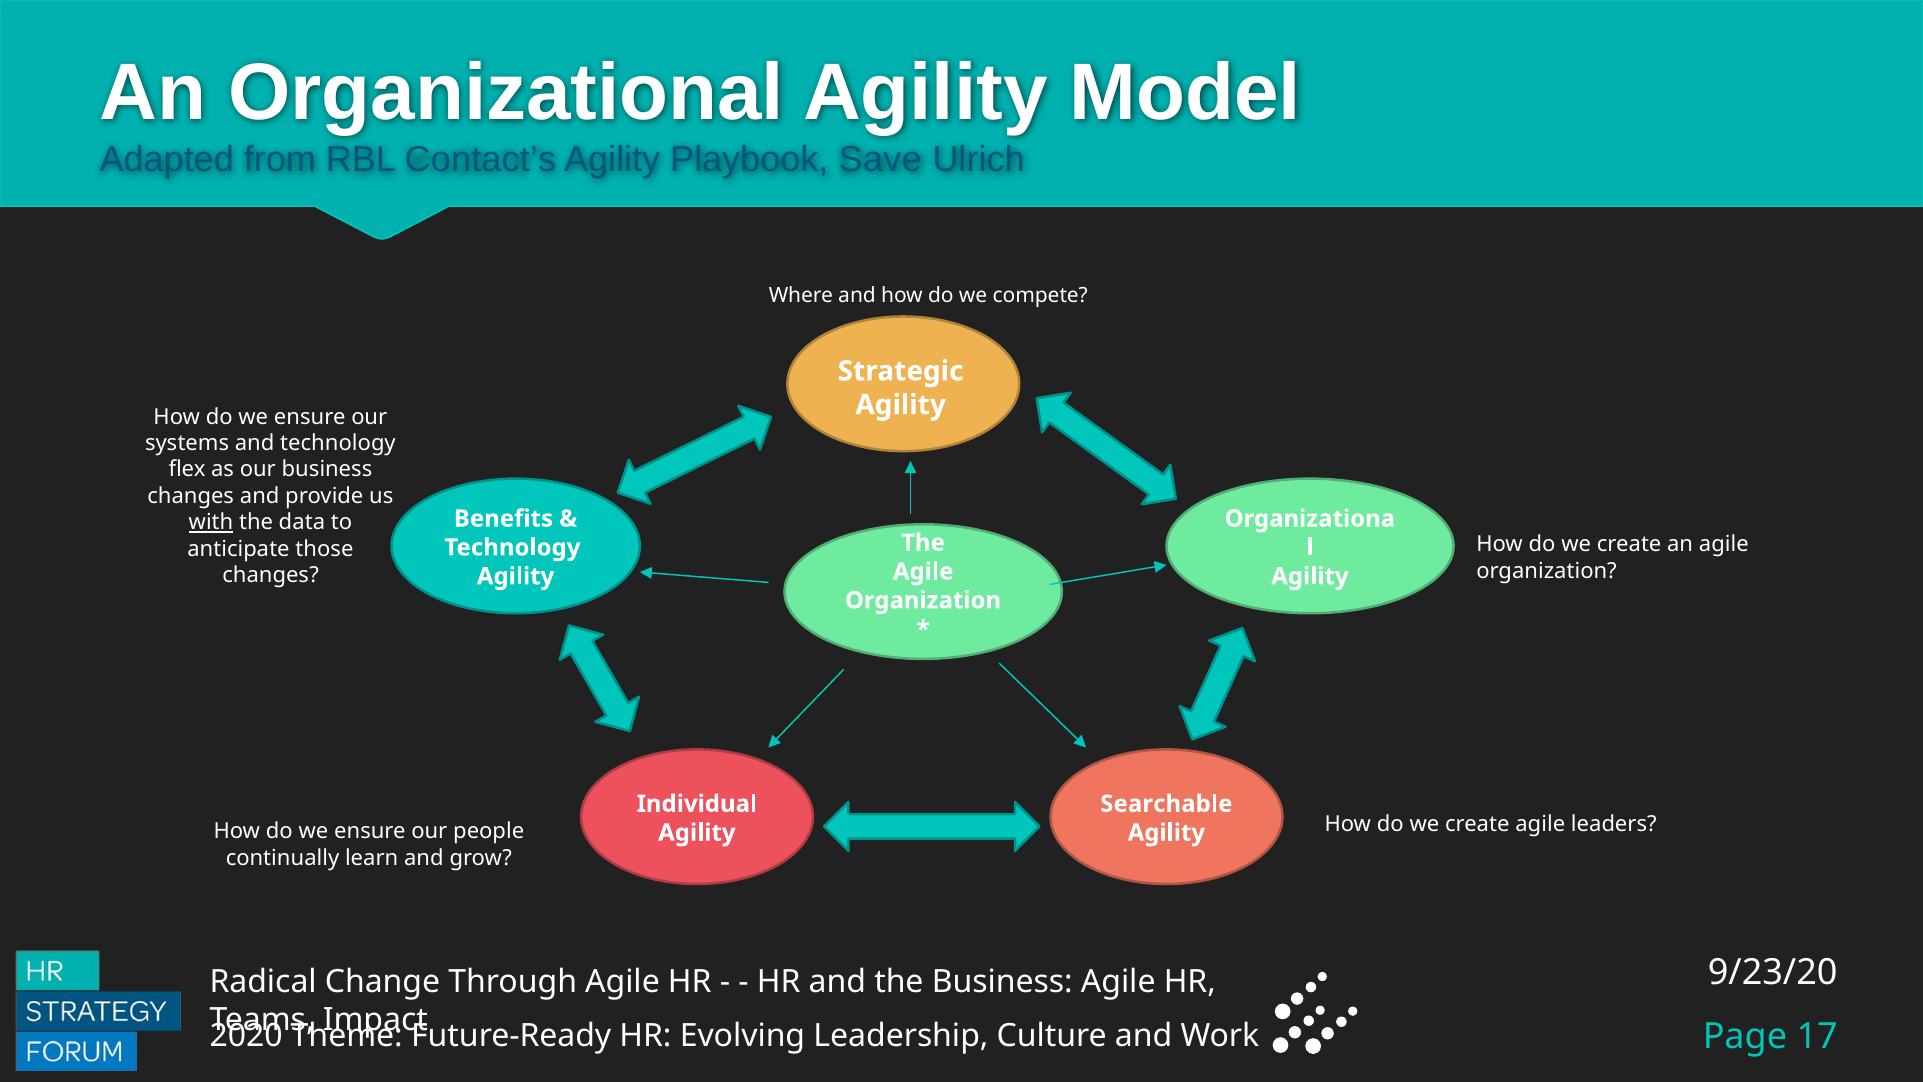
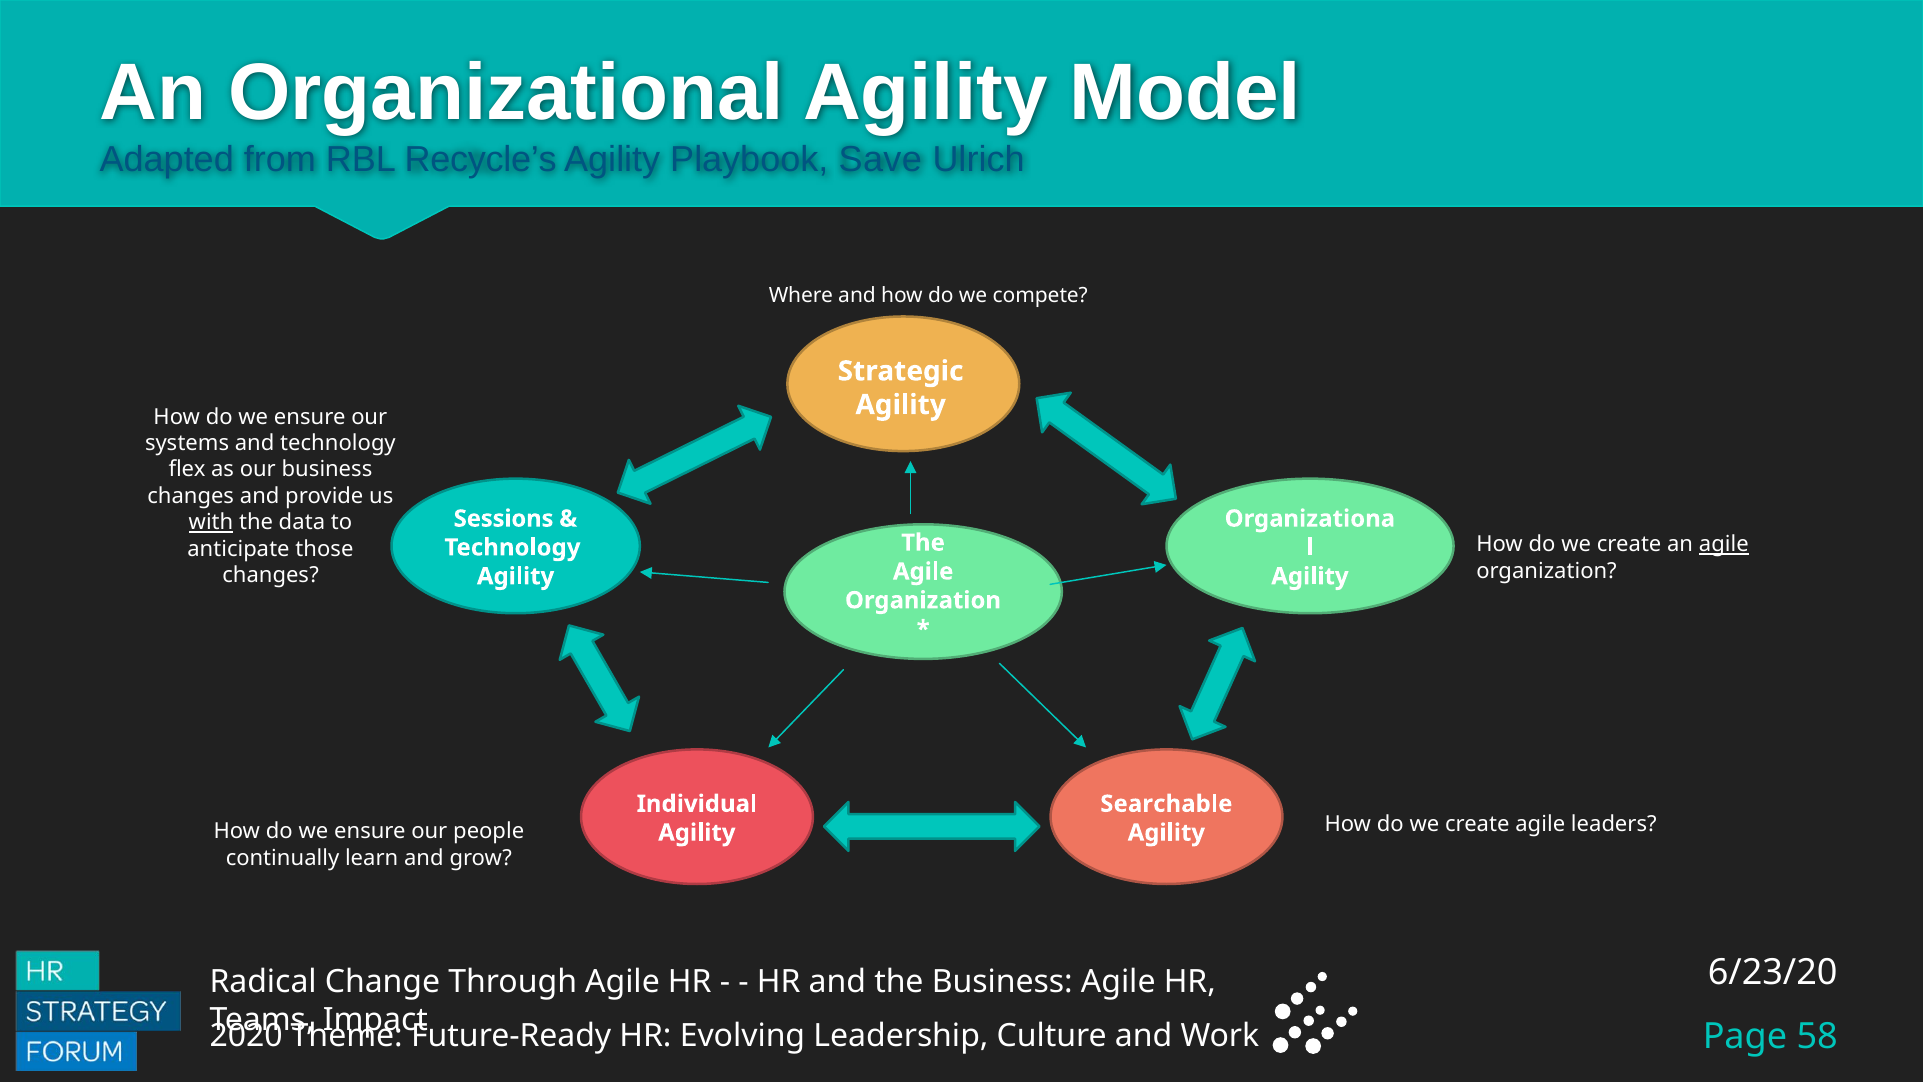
Contact’s: Contact’s -> Recycle’s
Benefits: Benefits -> Sessions
agile at (1724, 544) underline: none -> present
9/23/20: 9/23/20 -> 6/23/20
17: 17 -> 58
